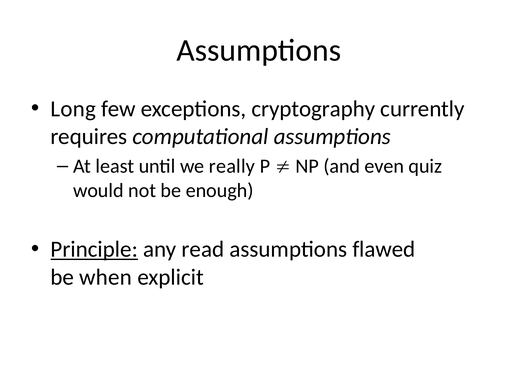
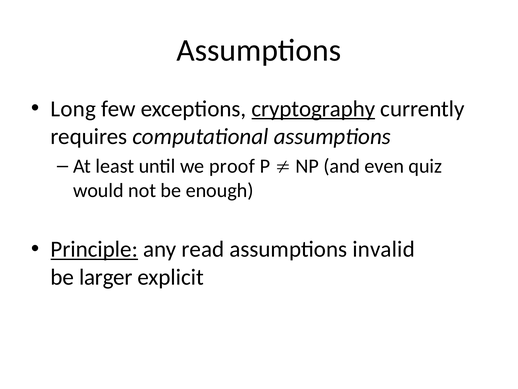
cryptography underline: none -> present
really: really -> proof
flawed: flawed -> invalid
when: when -> larger
